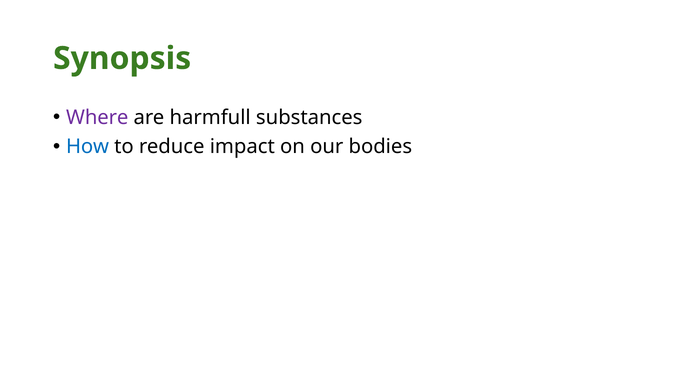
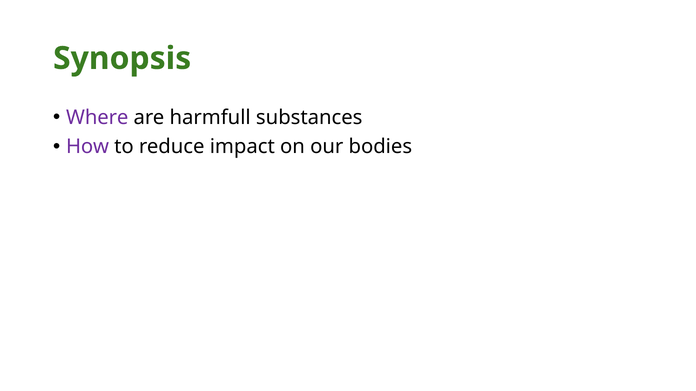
How colour: blue -> purple
